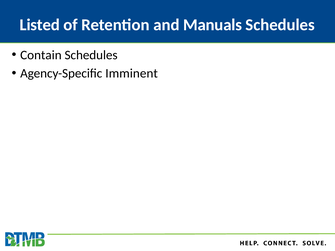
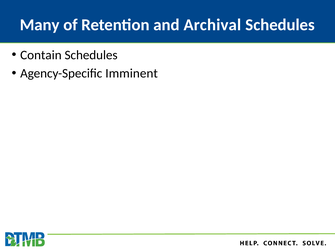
Listed: Listed -> Many
Manuals: Manuals -> Archival
